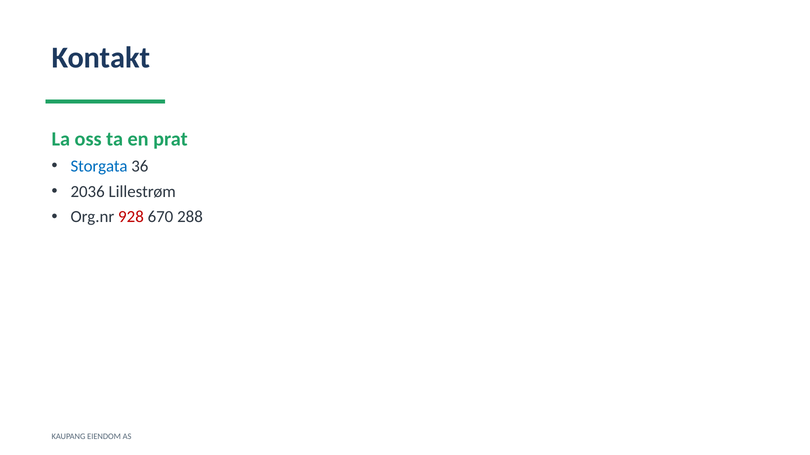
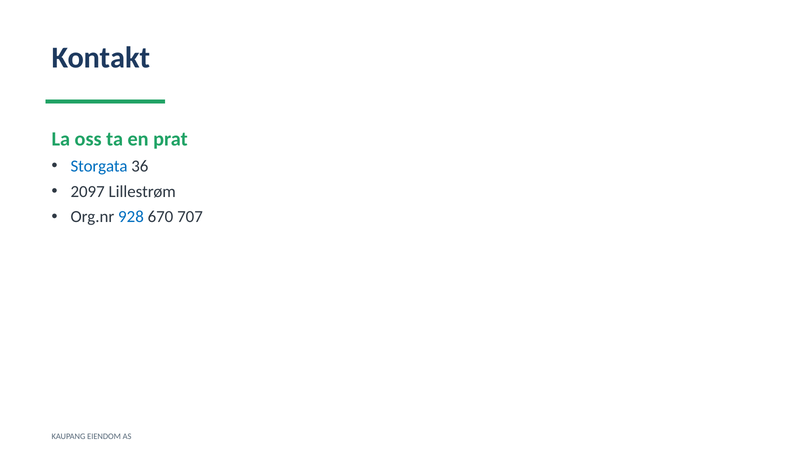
2036: 2036 -> 2097
928 colour: red -> blue
288: 288 -> 707
